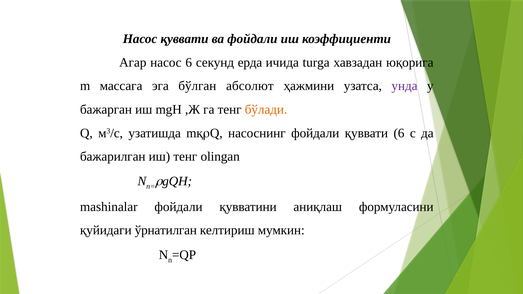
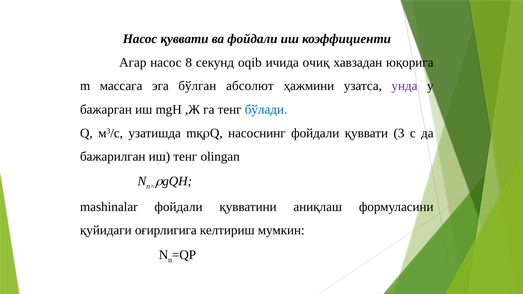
насос 6: 6 -> 8
ерда: ерда -> oqib
turga: turga -> очиқ
бўлади colour: orange -> blue
қуввати 6: 6 -> 3
ўрнатилган: ўрнатилган -> оғирлигига
